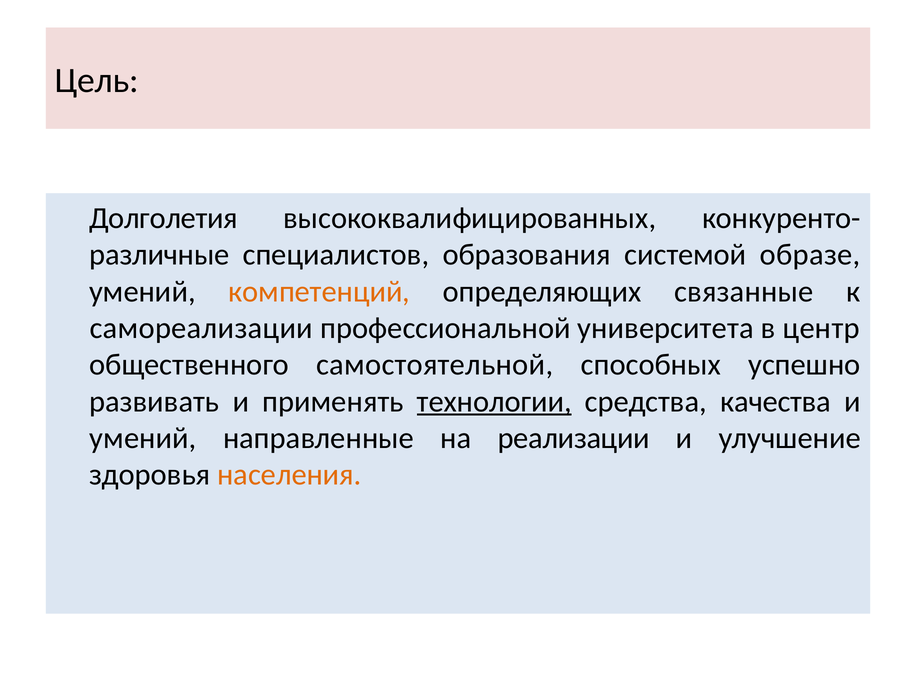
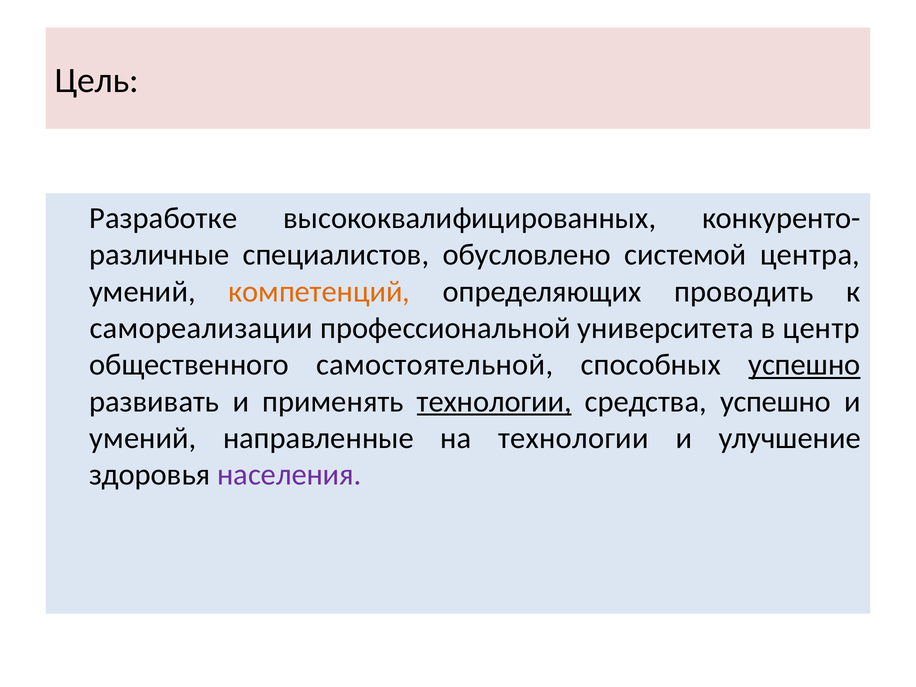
Долголетия: Долголетия -> Разработке
образования: образования -> обусловлено
образе: образе -> центра
связанные: связанные -> проводить
успешно at (804, 365) underline: none -> present
средства качества: качества -> успешно
на реализации: реализации -> технологии
населения colour: orange -> purple
